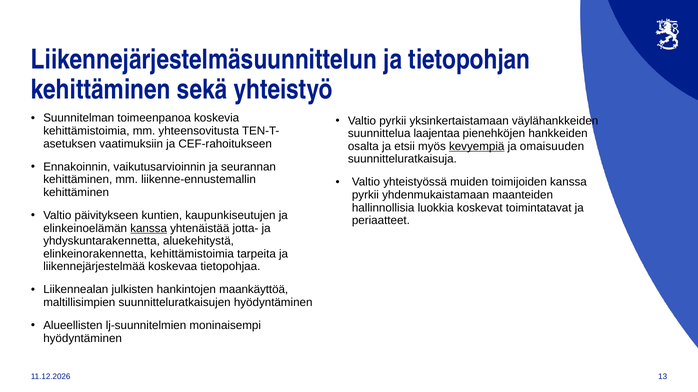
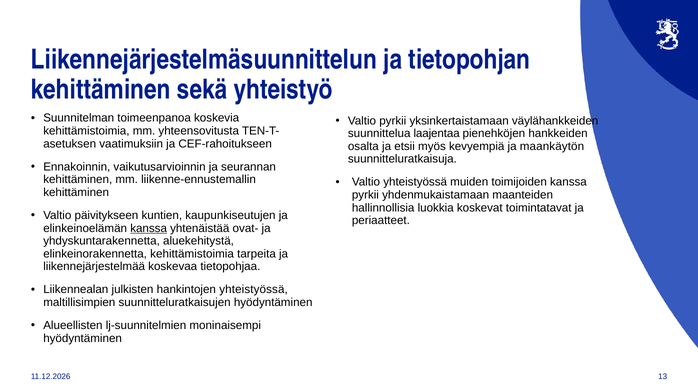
kevyempiä underline: present -> none
omaisuuden: omaisuuden -> maankäytön
jotta-: jotta- -> ovat-
hankintojen maankäyttöä: maankäyttöä -> yhteistyössä
